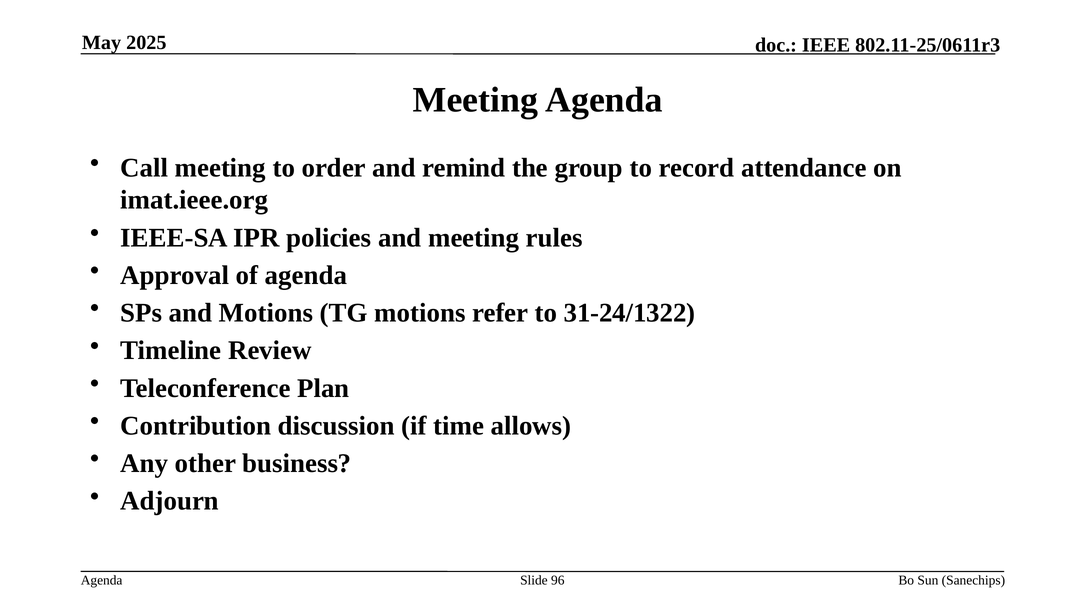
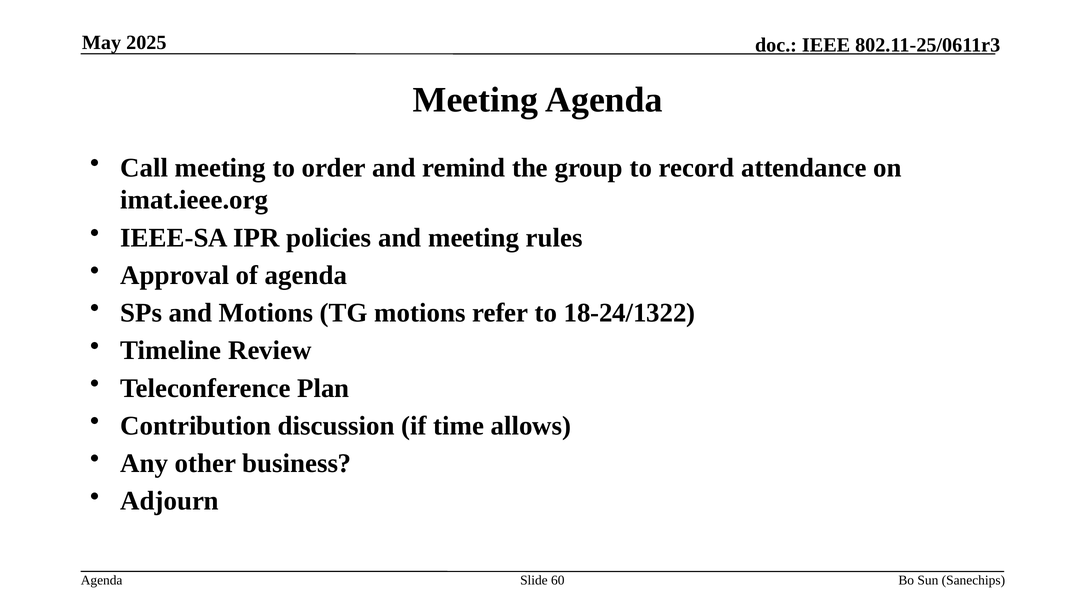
31-24/1322: 31-24/1322 -> 18-24/1322
96: 96 -> 60
